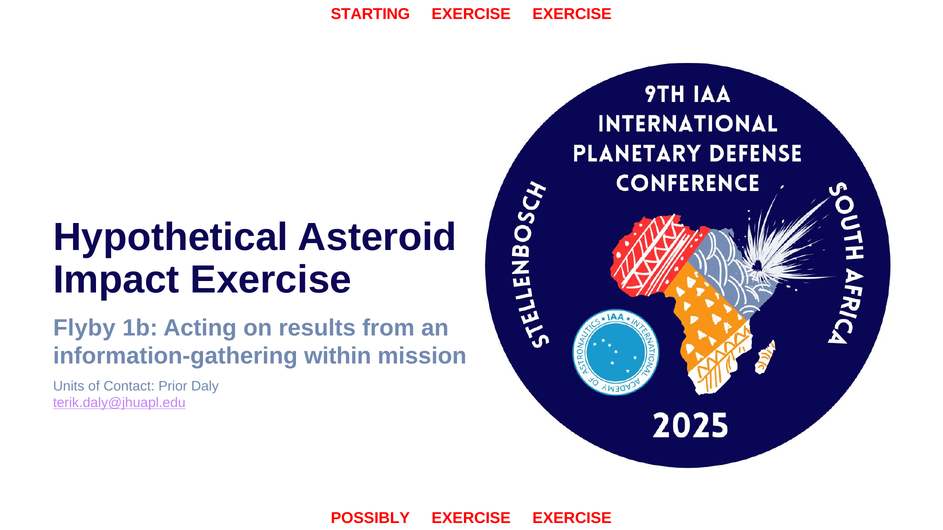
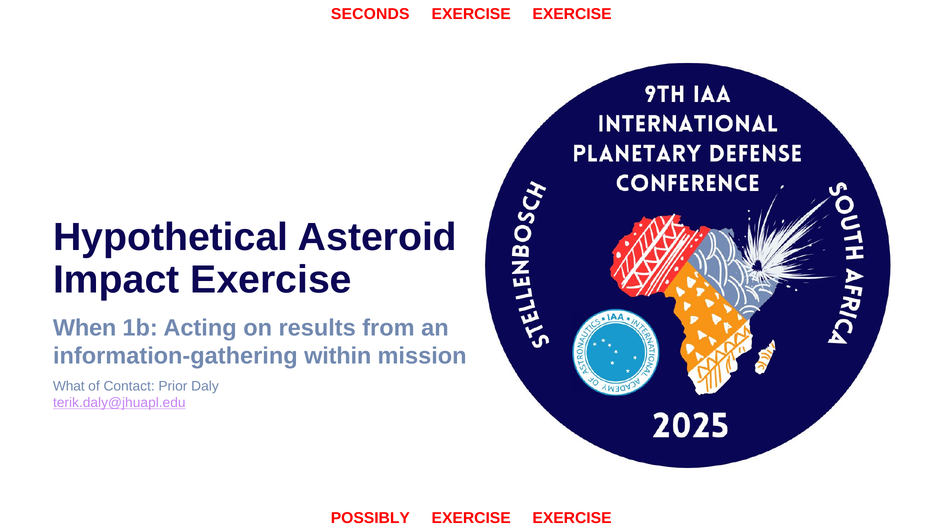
STARTING: STARTING -> SECONDS
Flyby: Flyby -> When
Units: Units -> What
